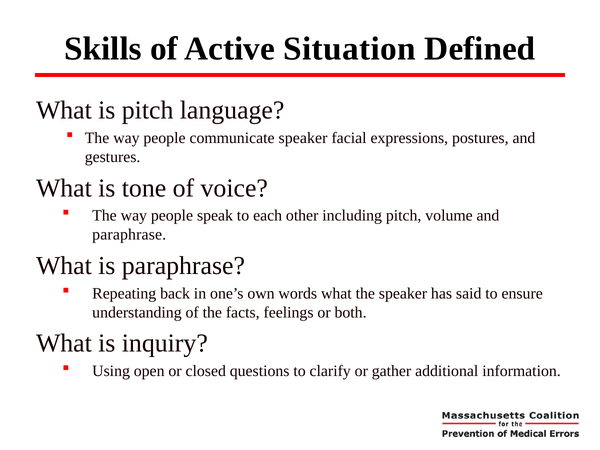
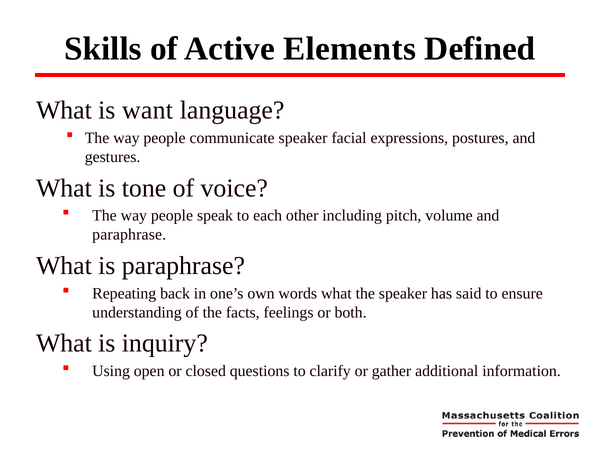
Situation: Situation -> Elements
is pitch: pitch -> want
